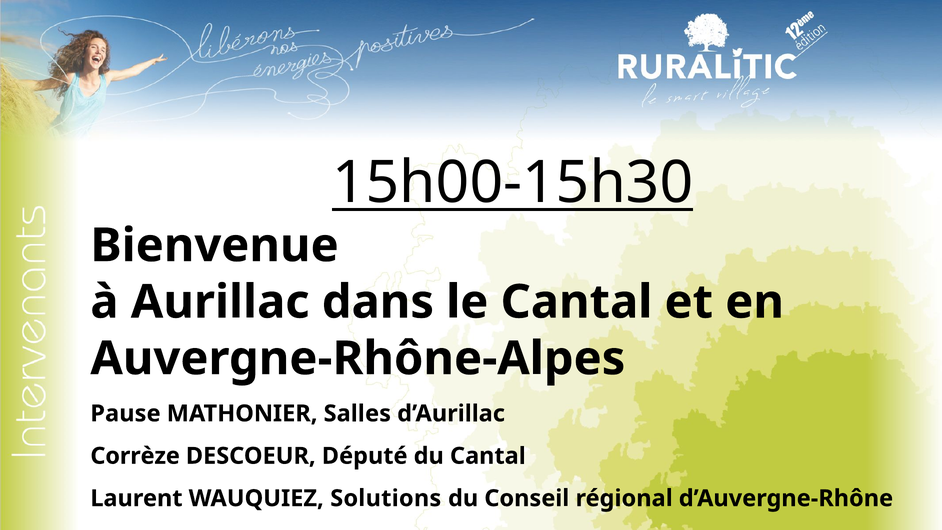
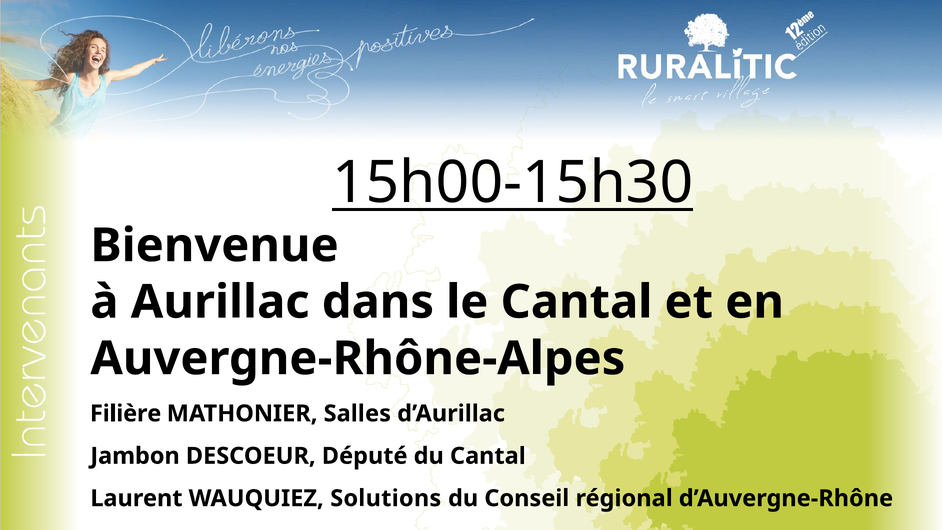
Pause: Pause -> Filière
Corrèze: Corrèze -> Jambon
